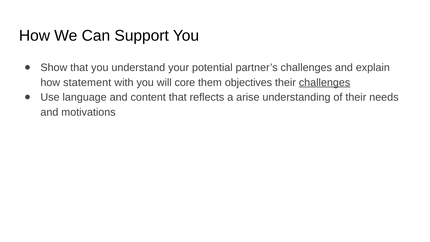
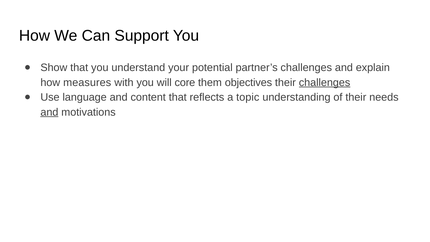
statement: statement -> measures
arise: arise -> topic
and at (49, 112) underline: none -> present
